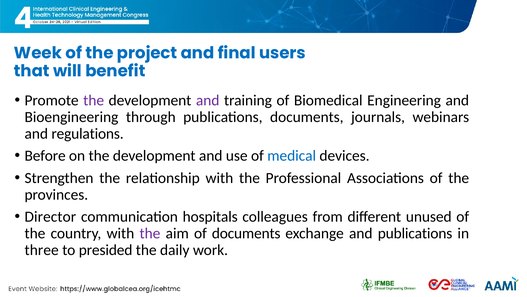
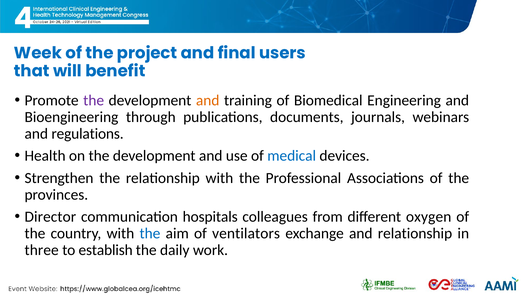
and at (208, 100) colour: purple -> orange
Before: Before -> Health
unused: unused -> oxygen
the at (150, 233) colour: purple -> blue
of documents: documents -> ventilators
and publications: publications -> relationship
presided: presided -> establish
